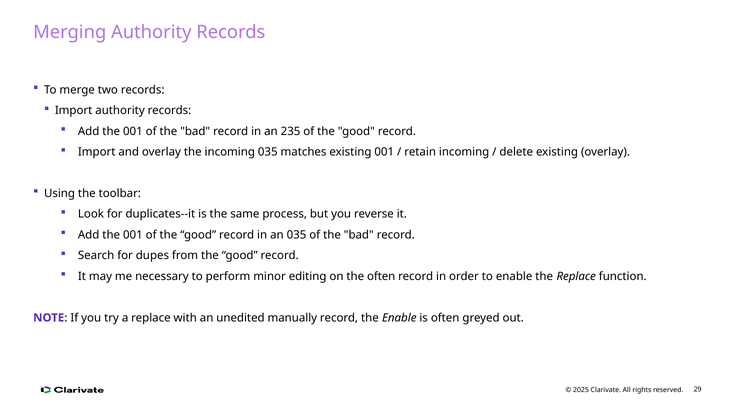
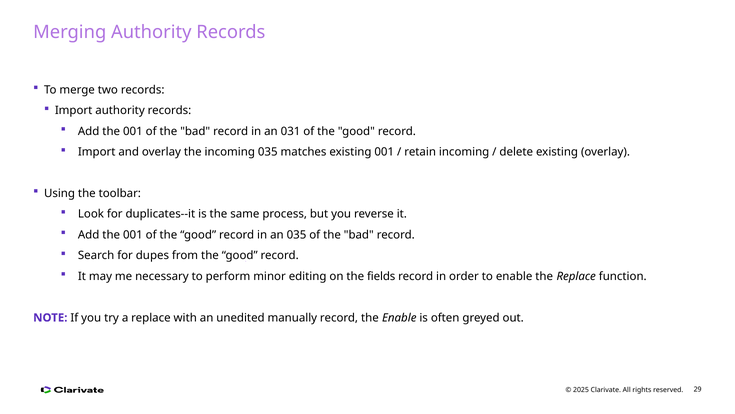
235: 235 -> 031
the often: often -> fields
